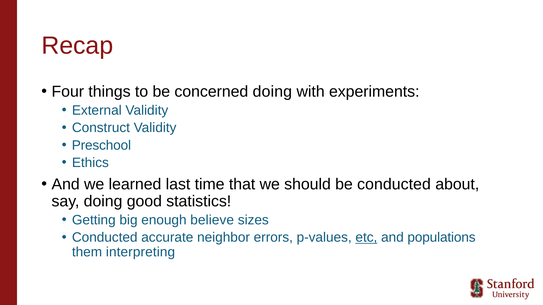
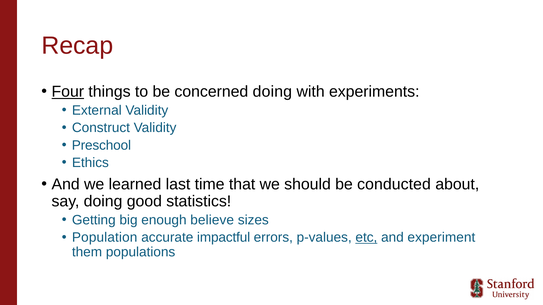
Four underline: none -> present
Conducted at (105, 238): Conducted -> Population
neighbor: neighbor -> impactful
populations: populations -> experiment
interpreting: interpreting -> populations
